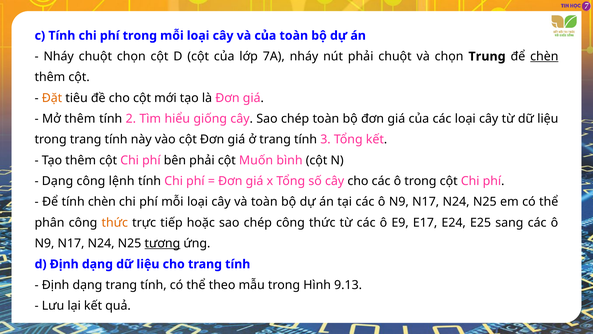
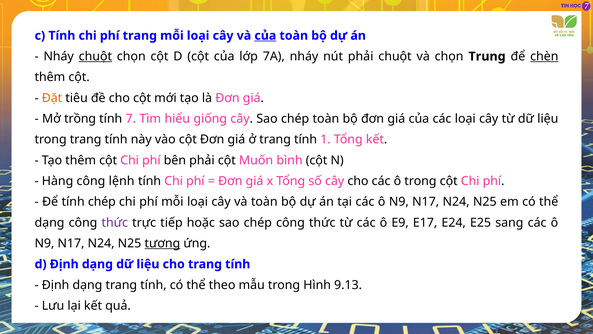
phí trong: trong -> trang
của at (265, 36) underline: none -> present
chuột at (95, 56) underline: none -> present
Mở thêm: thêm -> trồng
2: 2 -> 7
3: 3 -> 1
Dạng at (58, 181): Dạng -> Hàng
tính chèn: chèn -> chép
phân at (50, 222): phân -> dạng
thức at (115, 222) colour: orange -> purple
